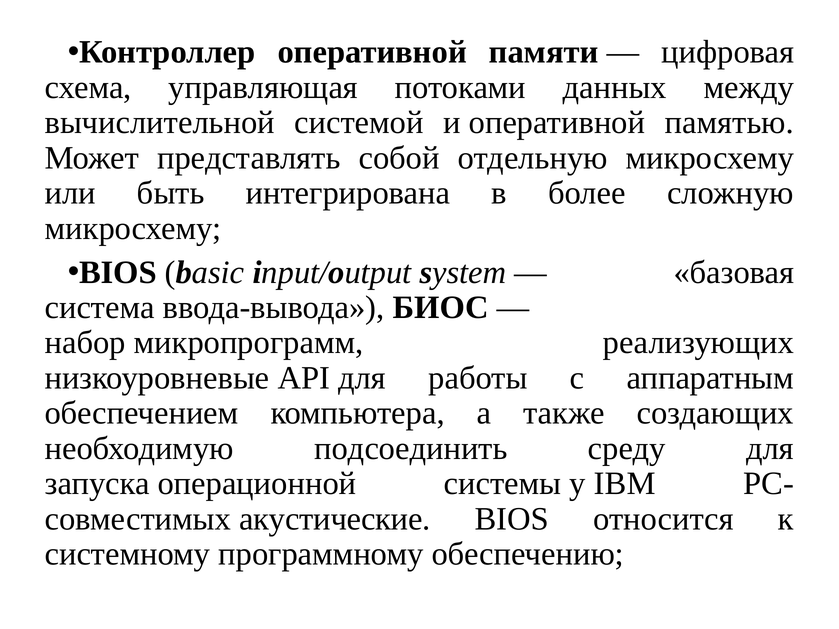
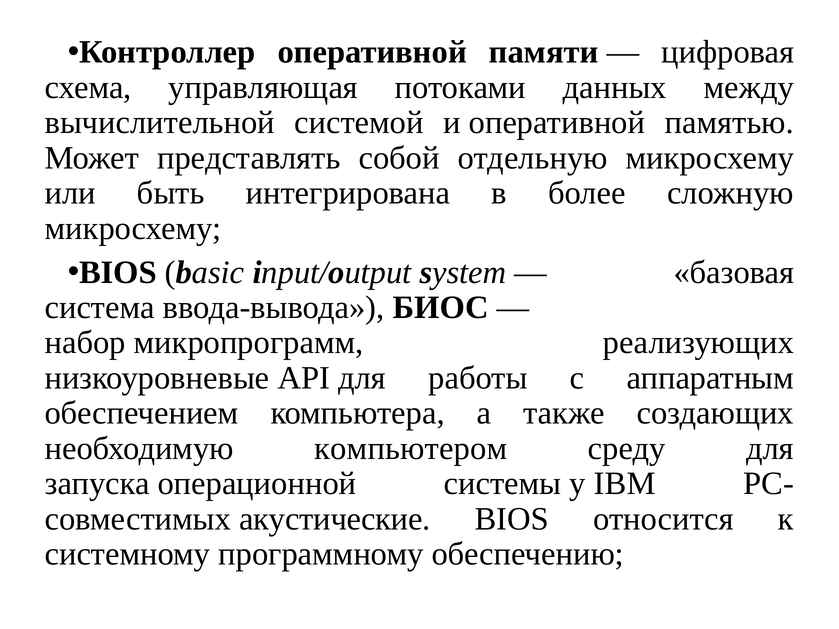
подсоединить: подсоединить -> компьютером
